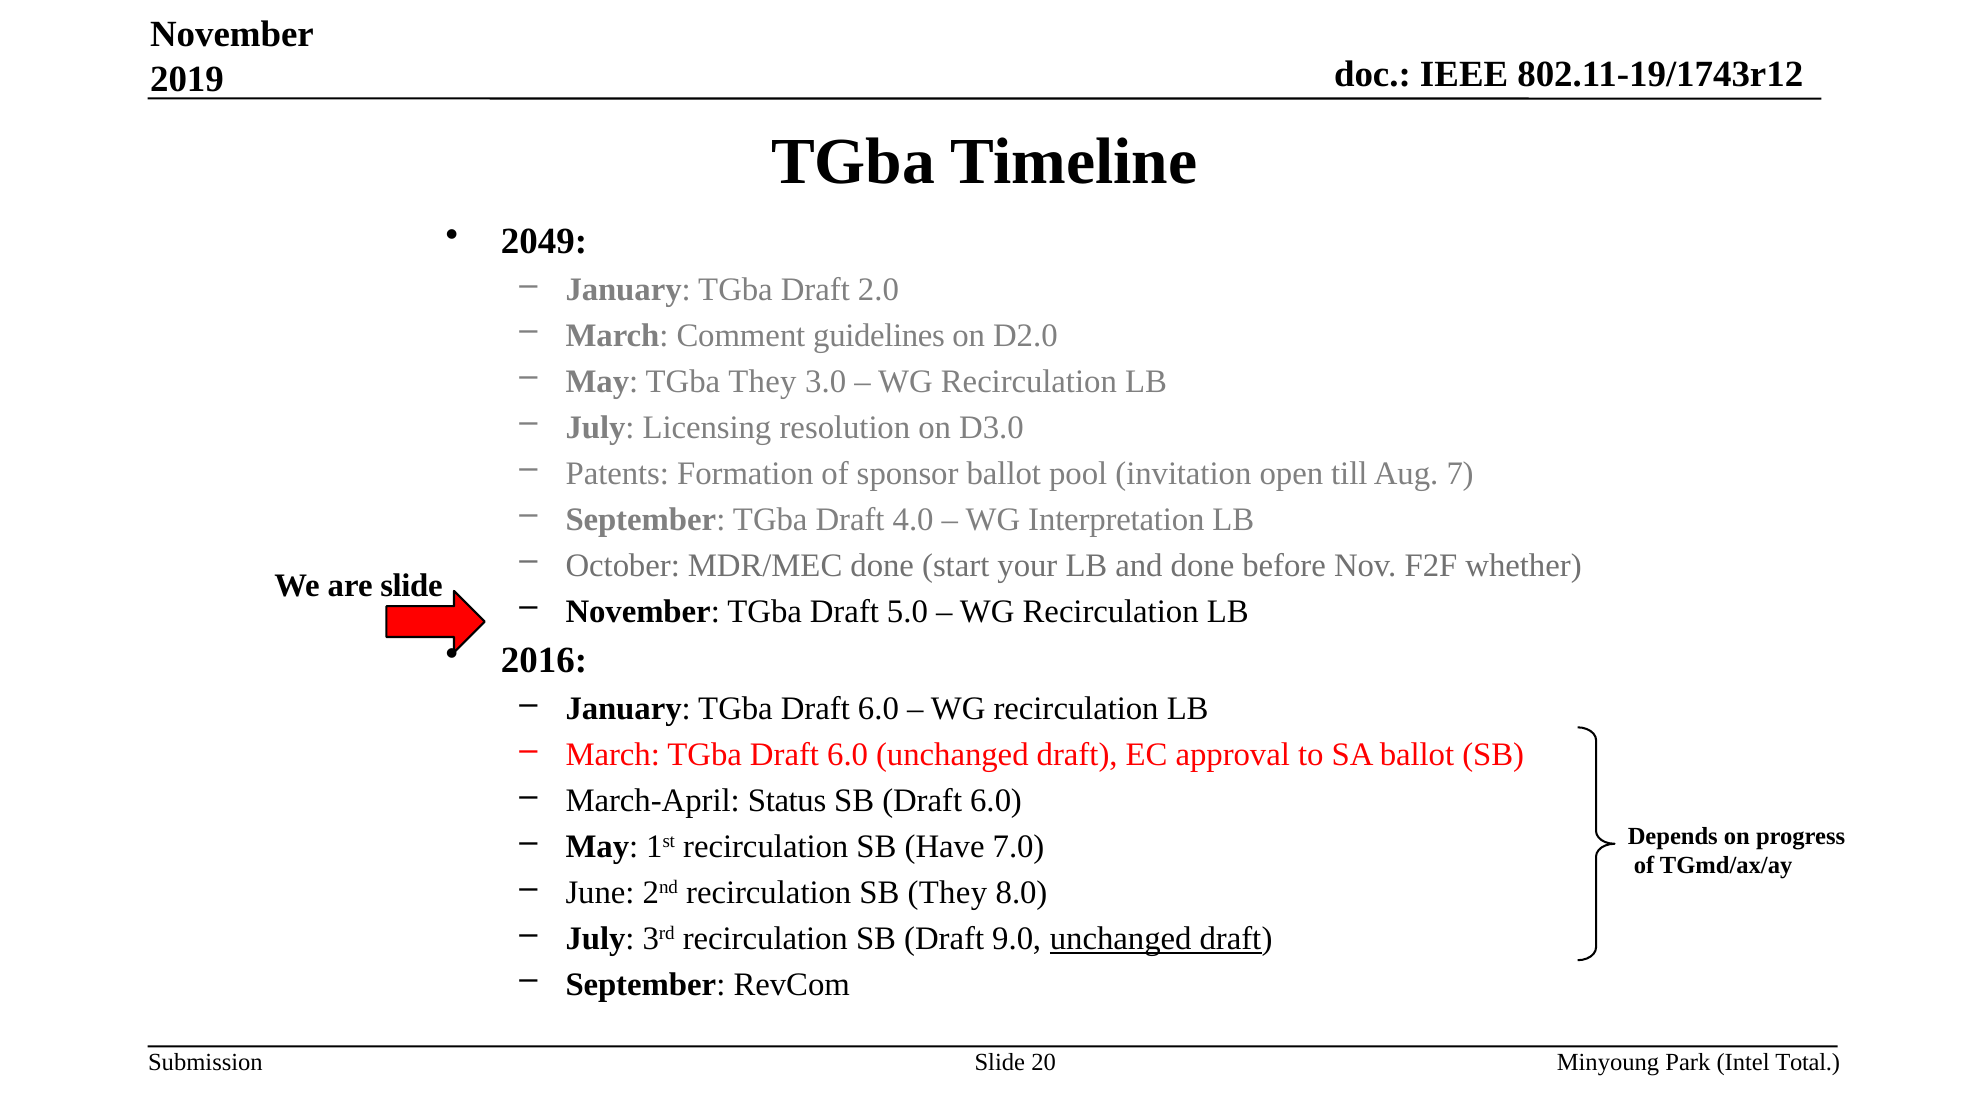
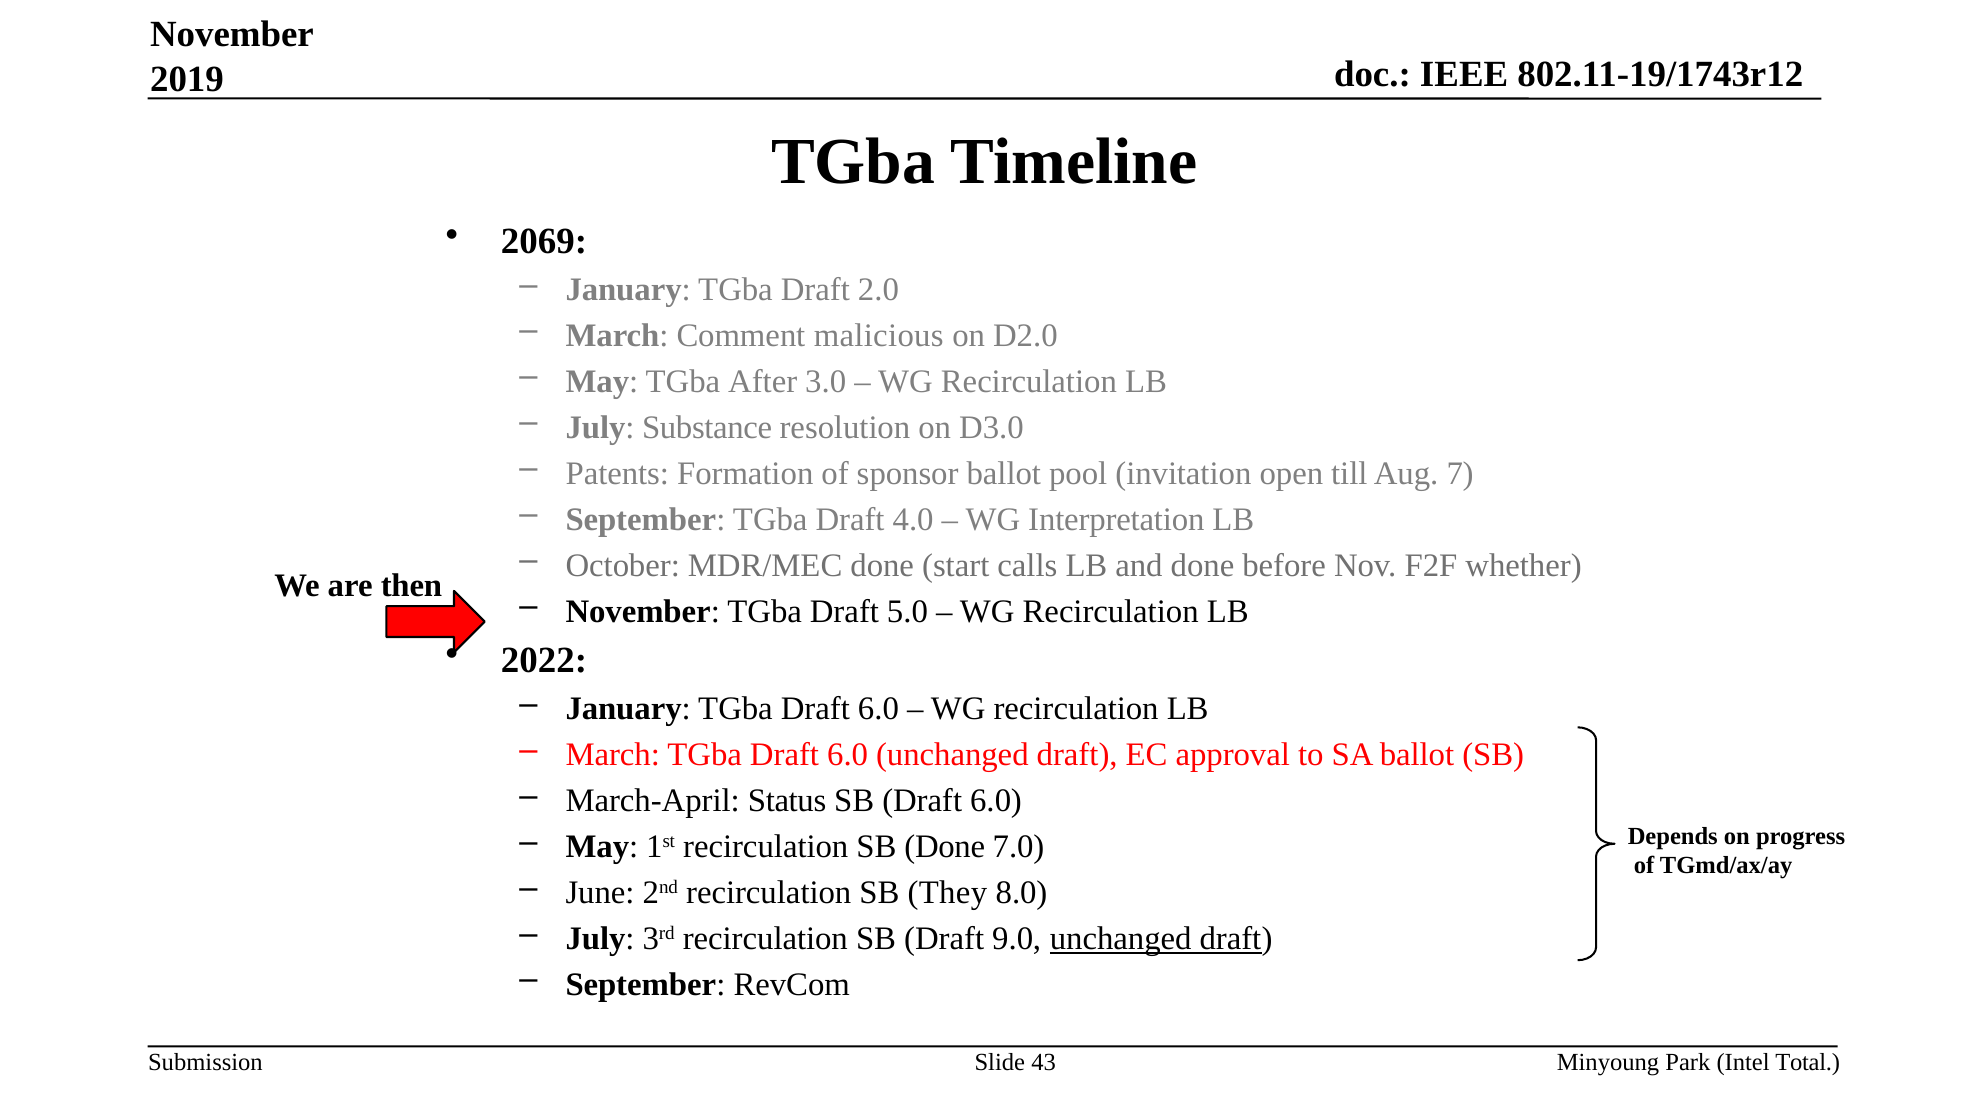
2049: 2049 -> 2069
guidelines: guidelines -> malicious
TGba They: They -> After
Licensing: Licensing -> Substance
your: your -> calls
are slide: slide -> then
2016: 2016 -> 2022
SB Have: Have -> Done
20: 20 -> 43
